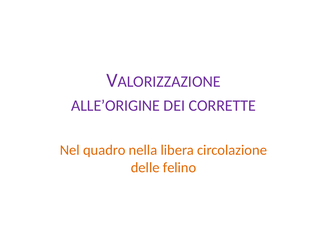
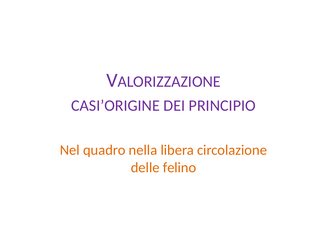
ALLE’ORIGINE: ALLE’ORIGINE -> CASI’ORIGINE
CORRETTE: CORRETTE -> PRINCIPIO
